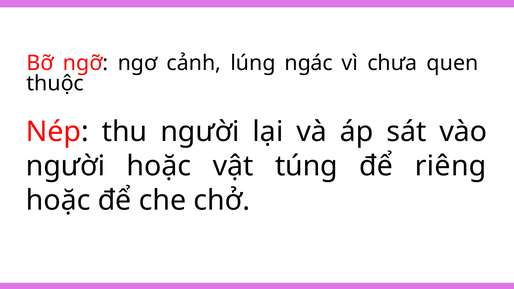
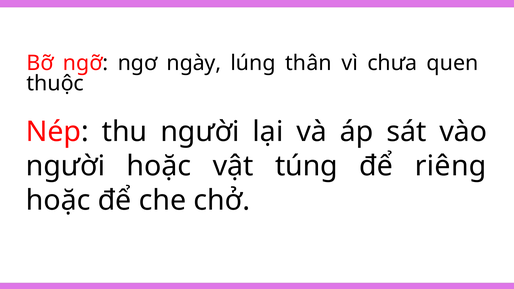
cảnh: cảnh -> ngày
ngác: ngác -> thân
